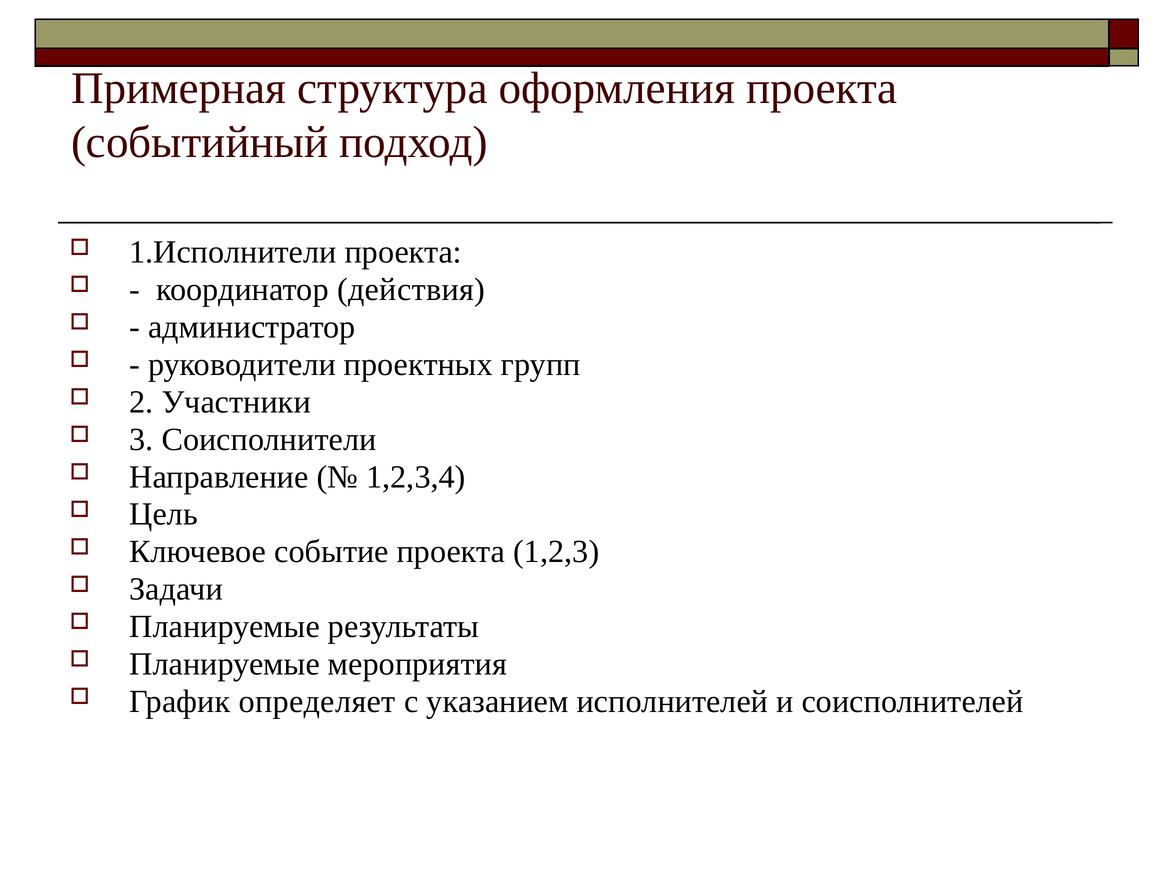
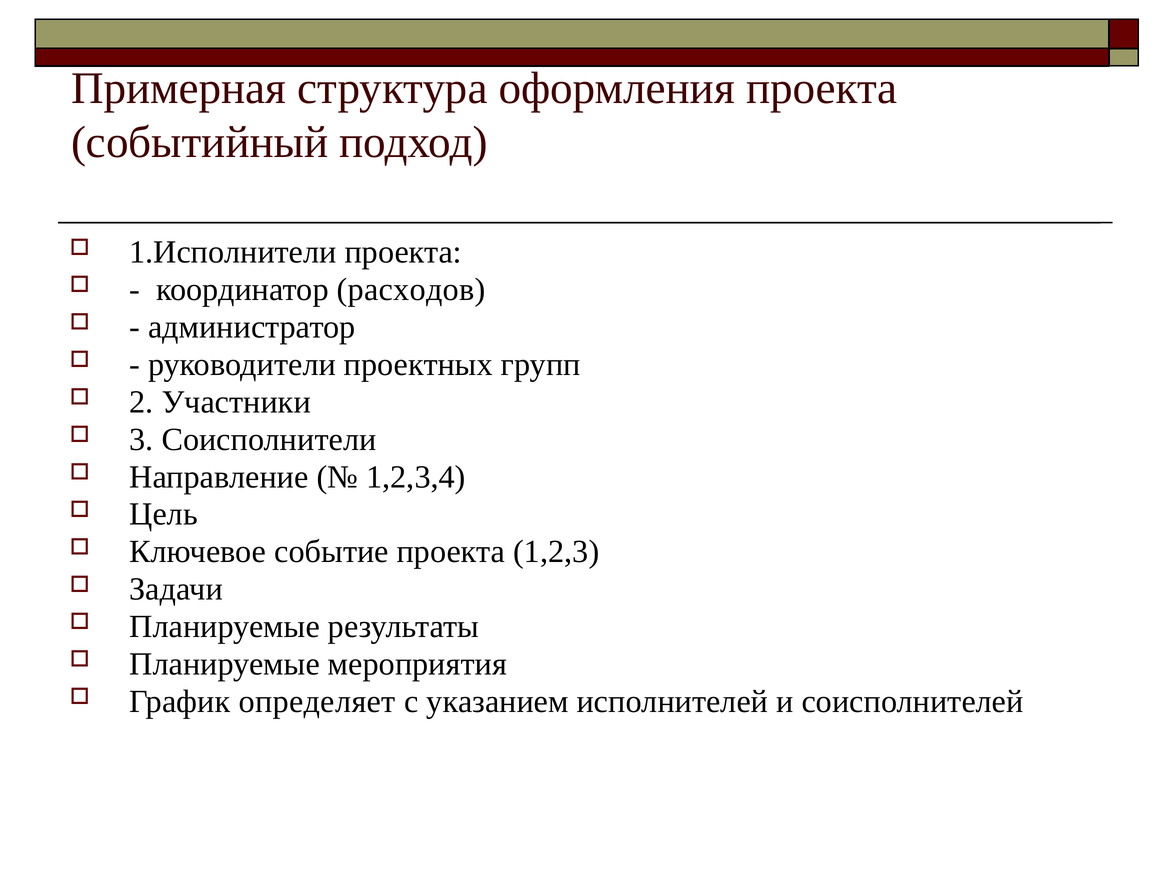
действия: действия -> расходов
